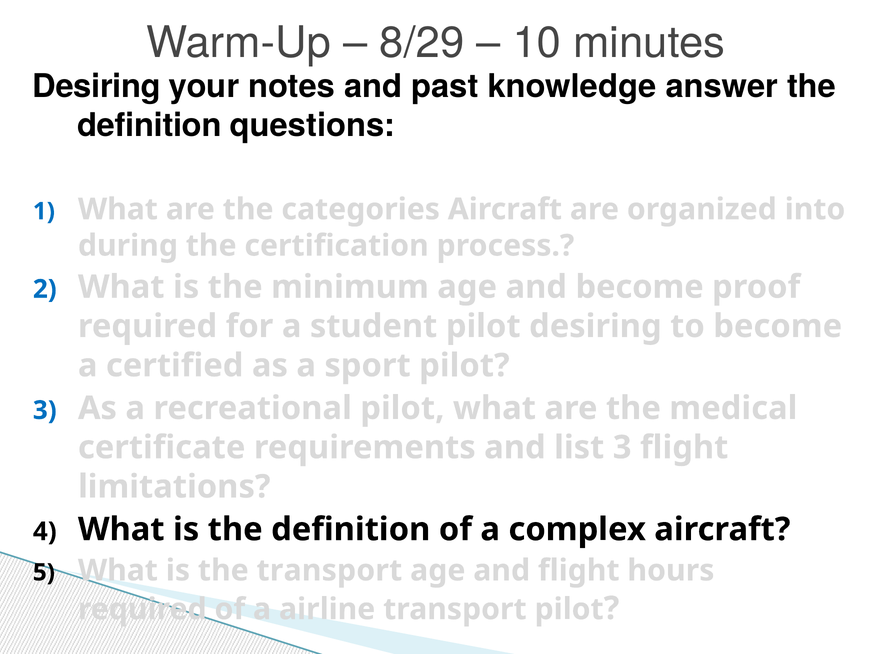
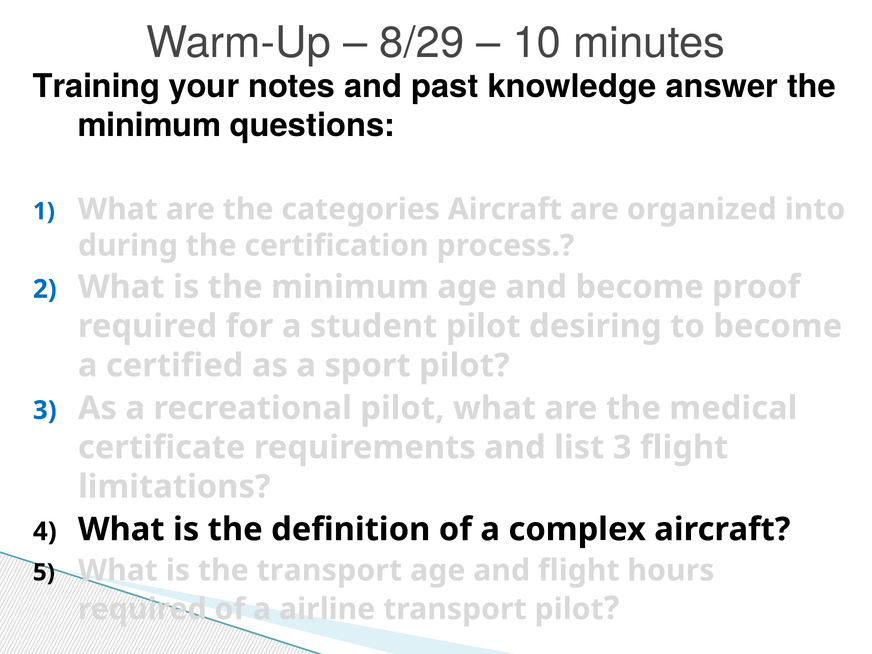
Desiring at (97, 86): Desiring -> Training
definition at (149, 126): definition -> minimum
